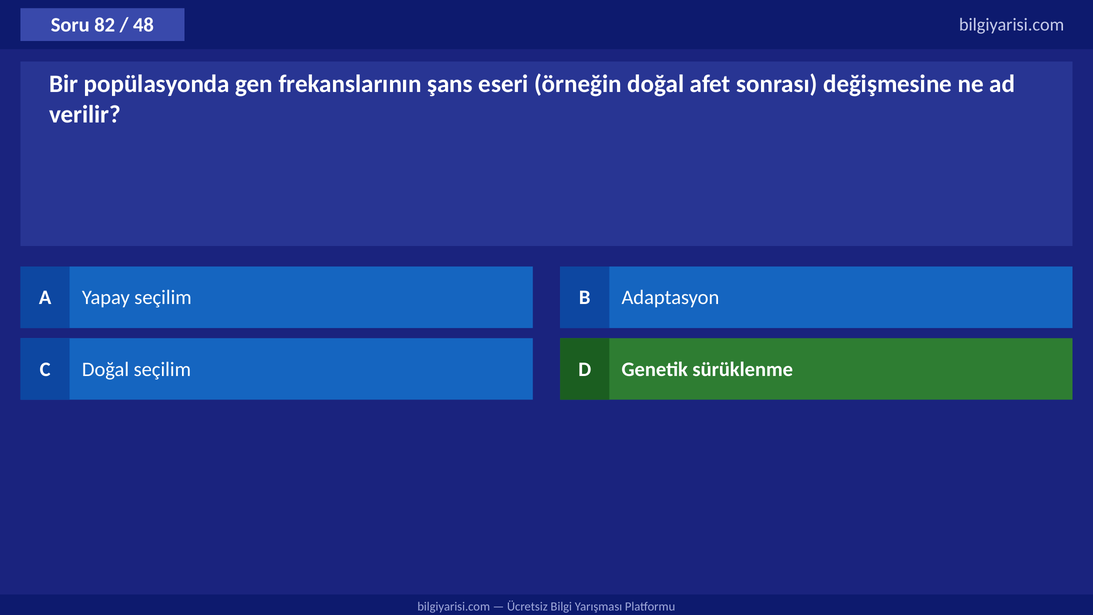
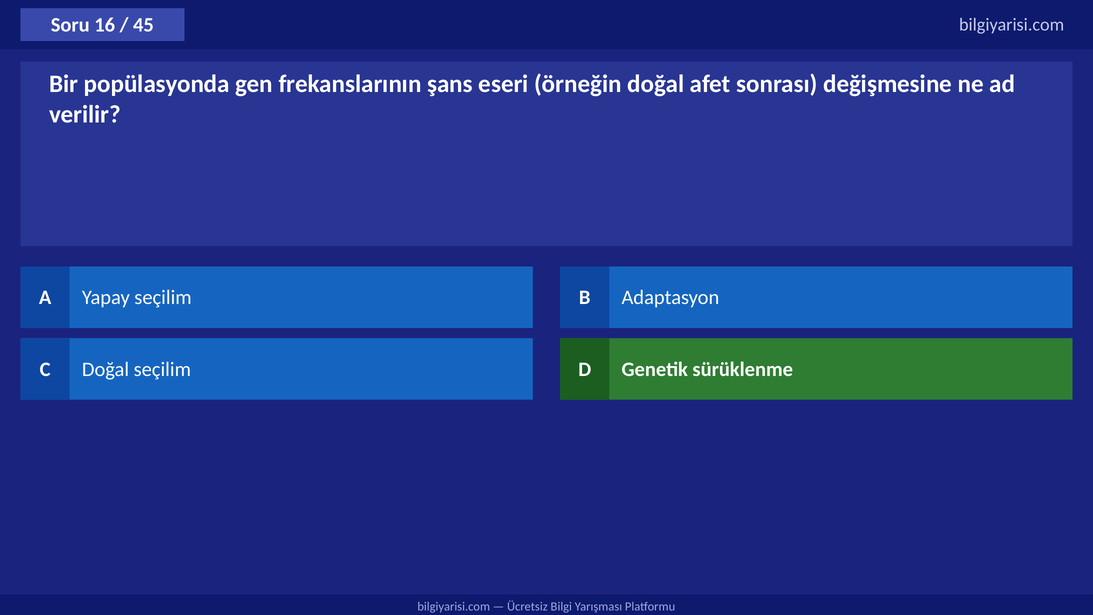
82: 82 -> 16
48: 48 -> 45
